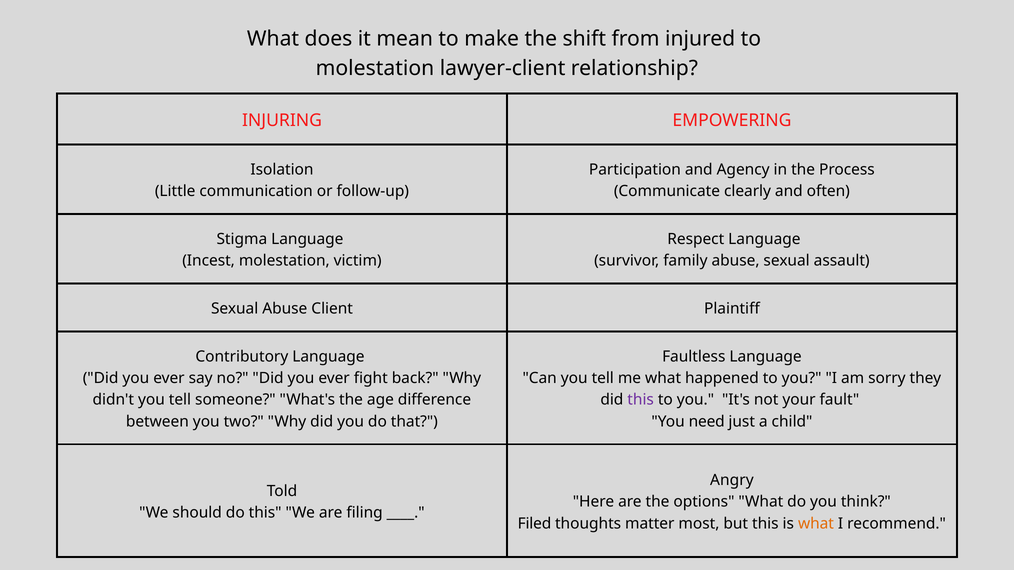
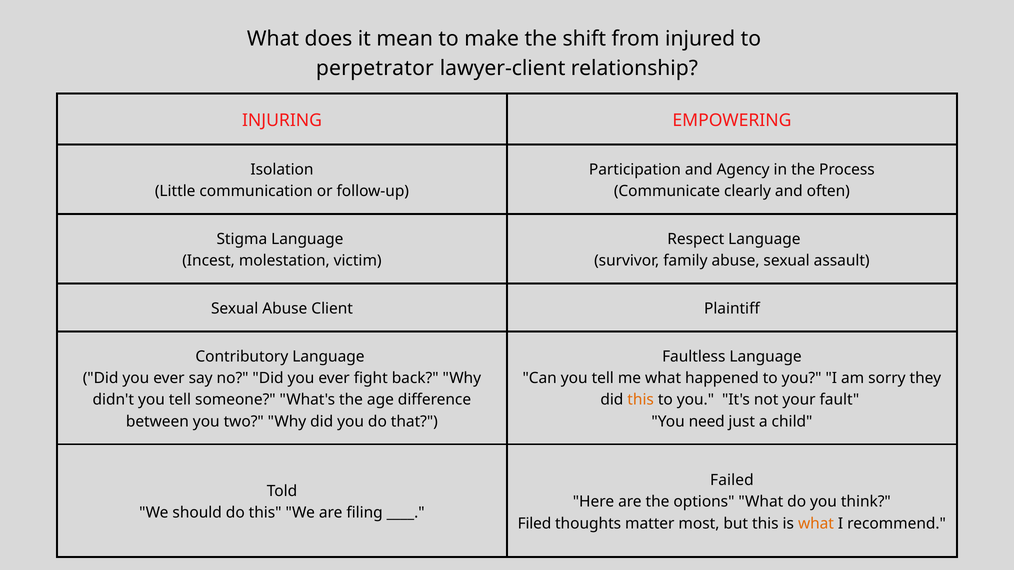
molestation at (375, 68): molestation -> perpetrator
this at (641, 400) colour: purple -> orange
Angry: Angry -> Failed
